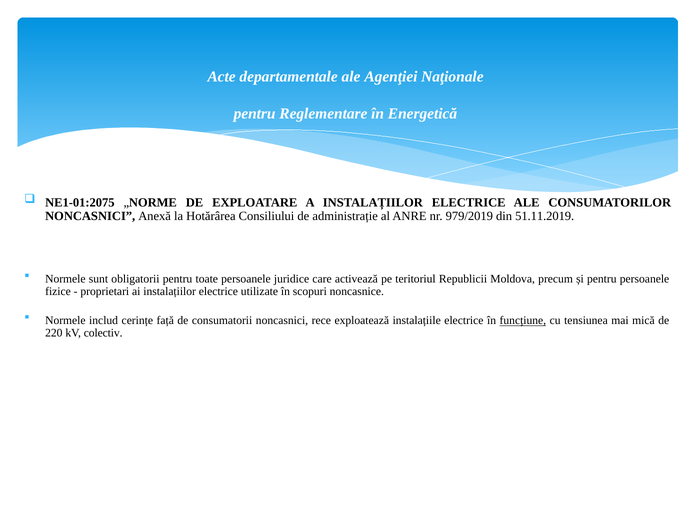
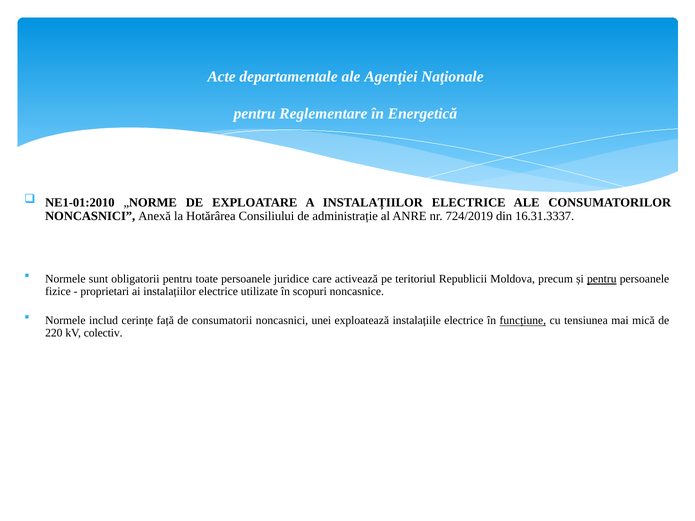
NE1-01:2075: NE1-01:2075 -> NE1-01:2010
979/2019: 979/2019 -> 724/2019
51.11.2019: 51.11.2019 -> 16.31.3337
pentru at (602, 279) underline: none -> present
rece: rece -> unei
